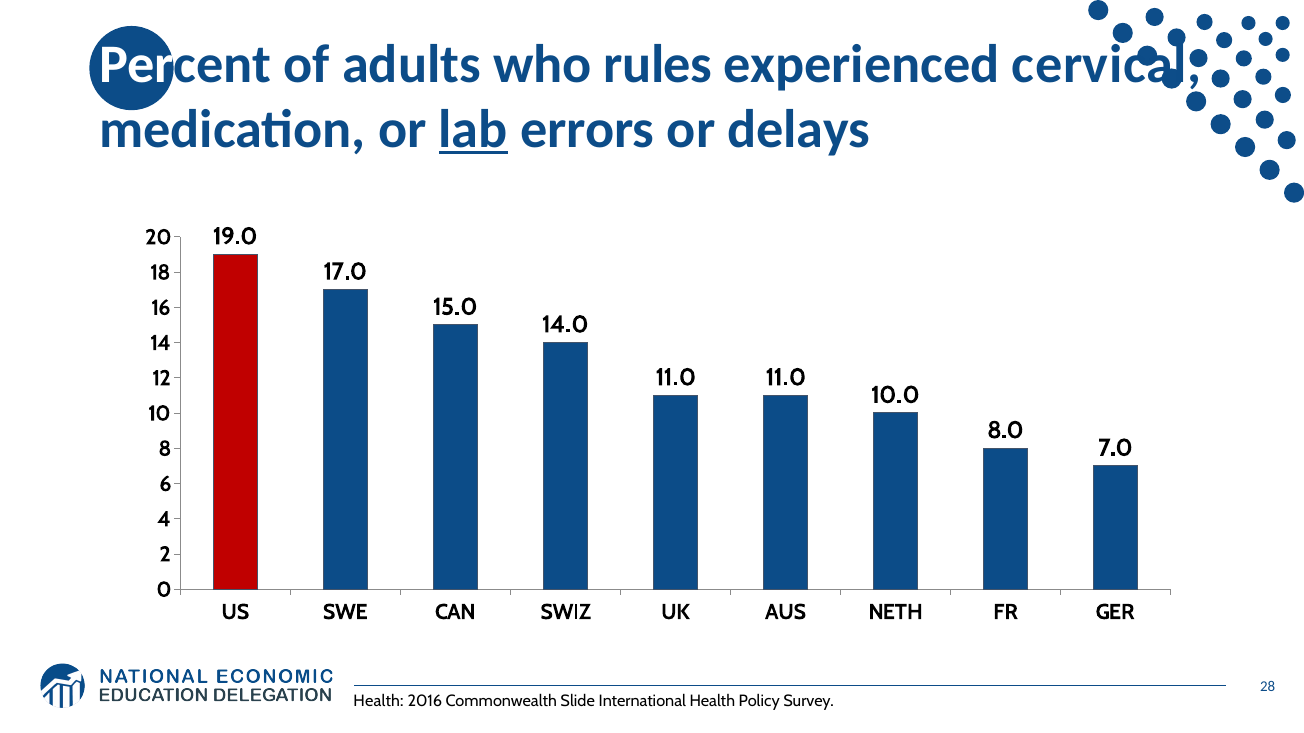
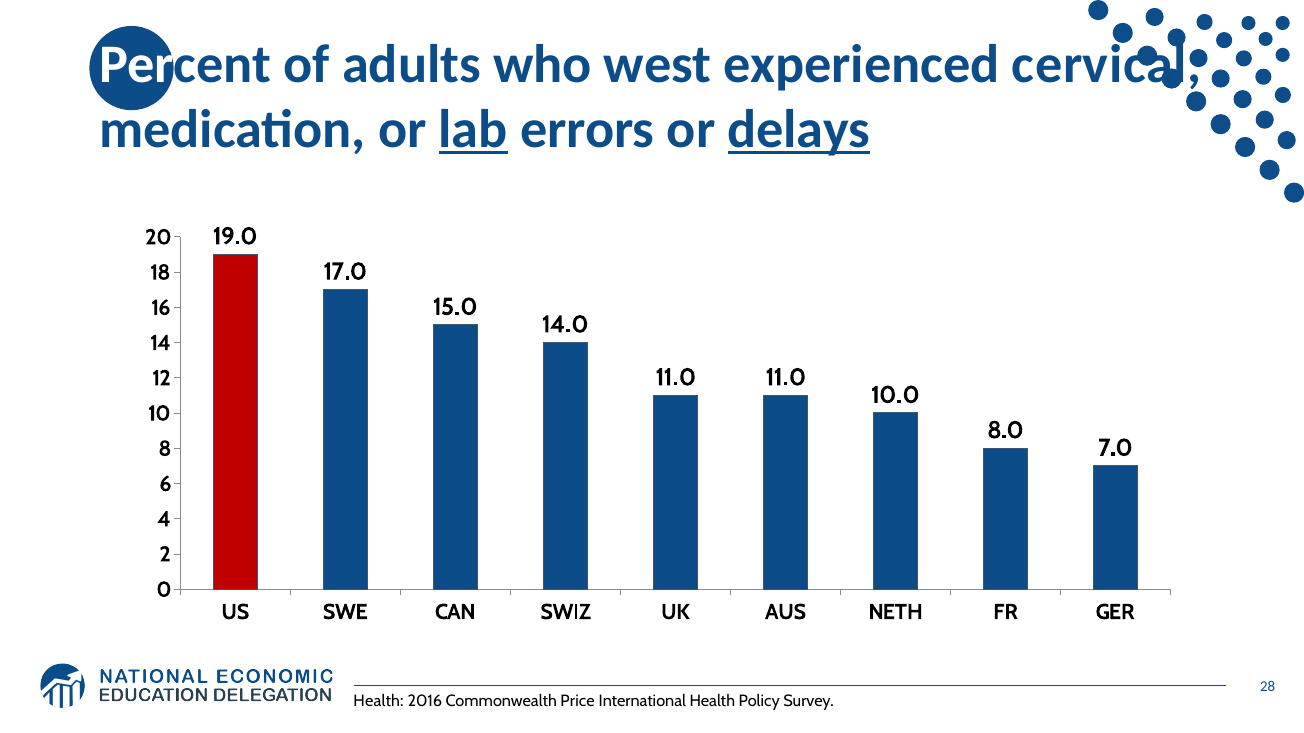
rules: rules -> west
delays underline: none -> present
Slide: Slide -> Price
